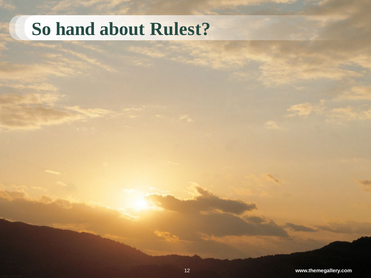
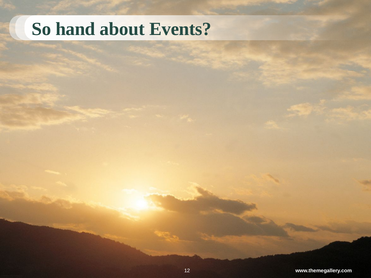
Rulest: Rulest -> Events
